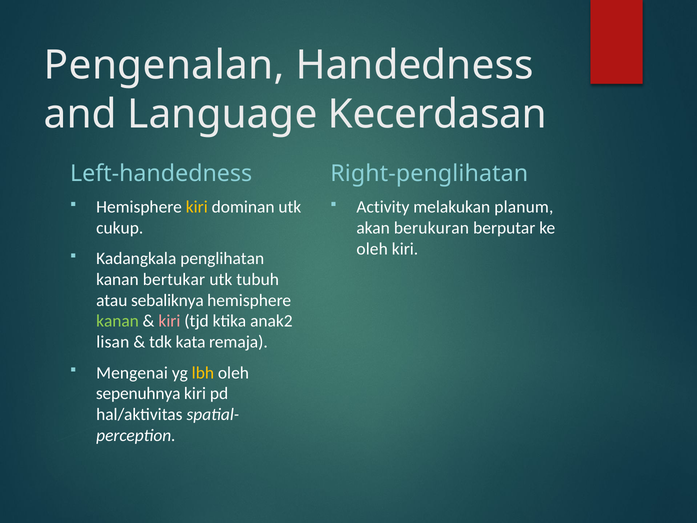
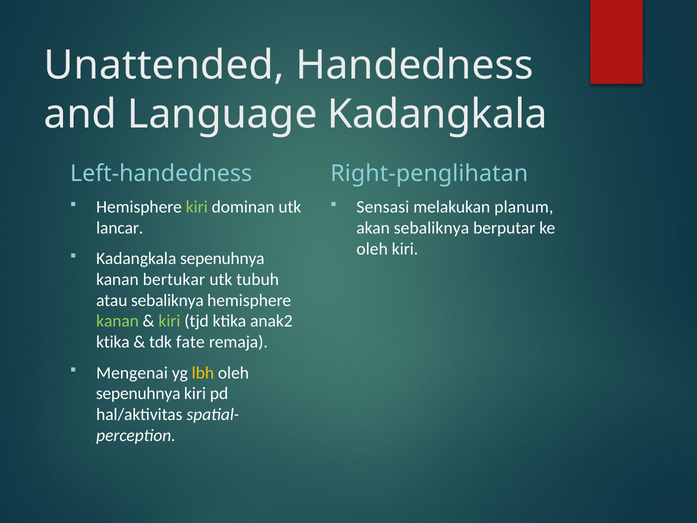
Pengenalan: Pengenalan -> Unattended
Language Kecerdasan: Kecerdasan -> Kadangkala
kiri at (197, 207) colour: yellow -> light green
Activity: Activity -> Sensasi
cukup: cukup -> lancar
akan berukuran: berukuran -> sebaliknya
Kadangkala penglihatan: penglihatan -> sepenuhnya
kiri at (169, 321) colour: pink -> light green
lisan at (113, 342): lisan -> ktika
kata: kata -> fate
